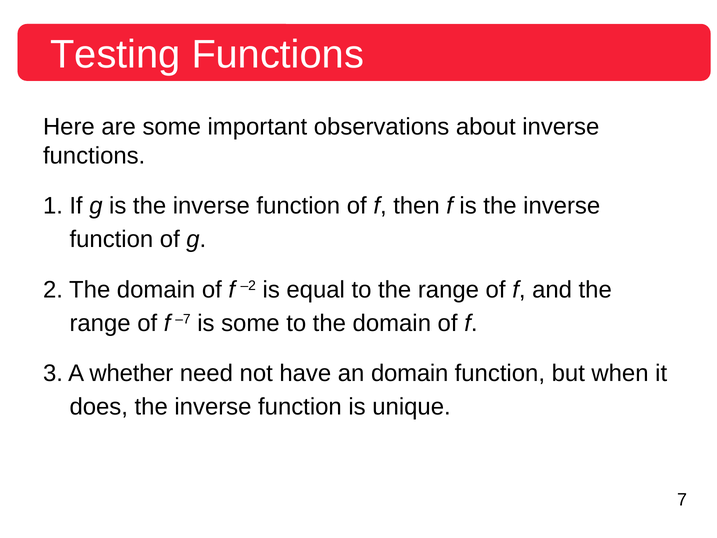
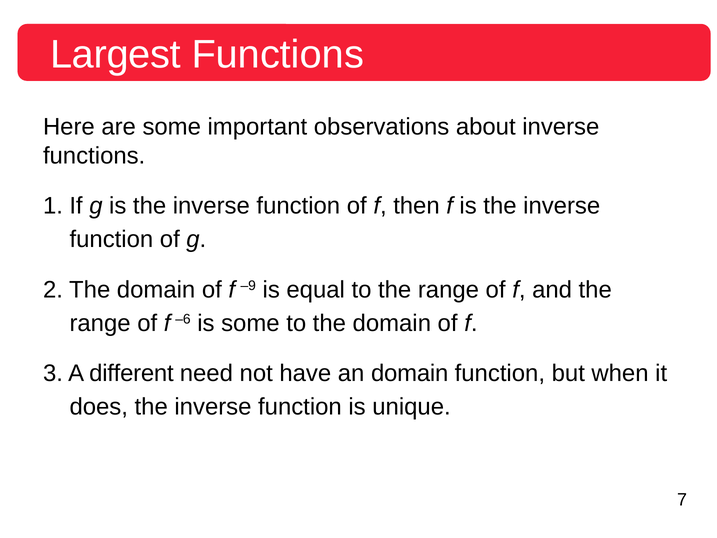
Testing: Testing -> Largest
–2: –2 -> –9
–7: –7 -> –6
whether: whether -> different
